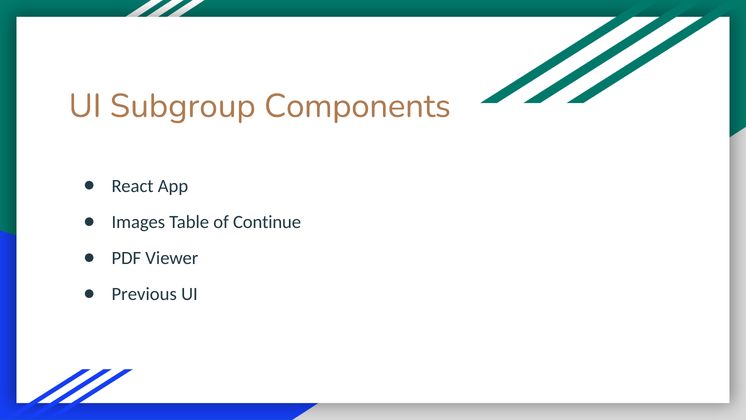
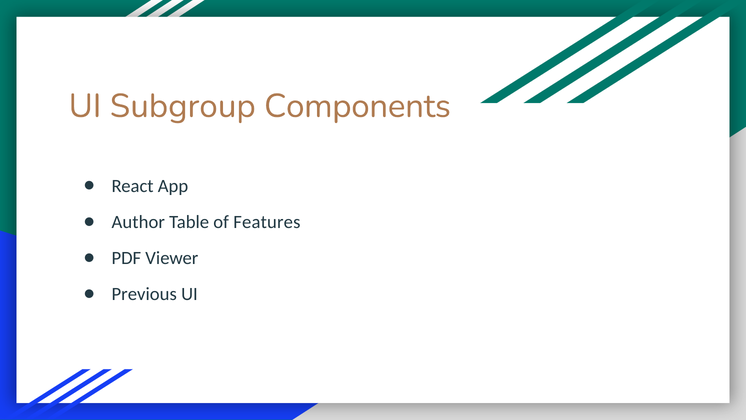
Images: Images -> Author
Continue: Continue -> Features
